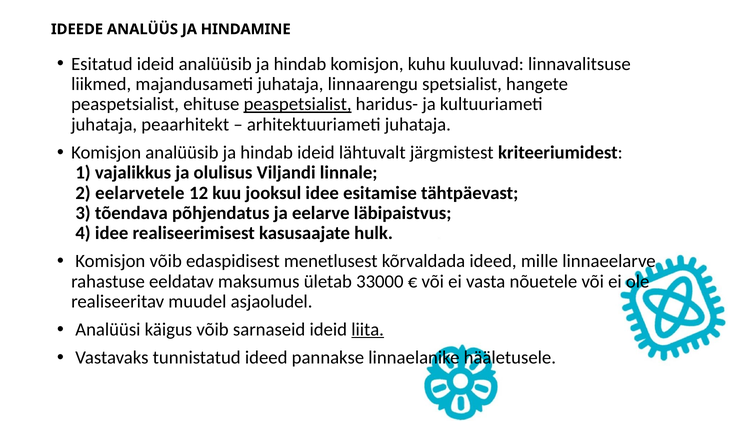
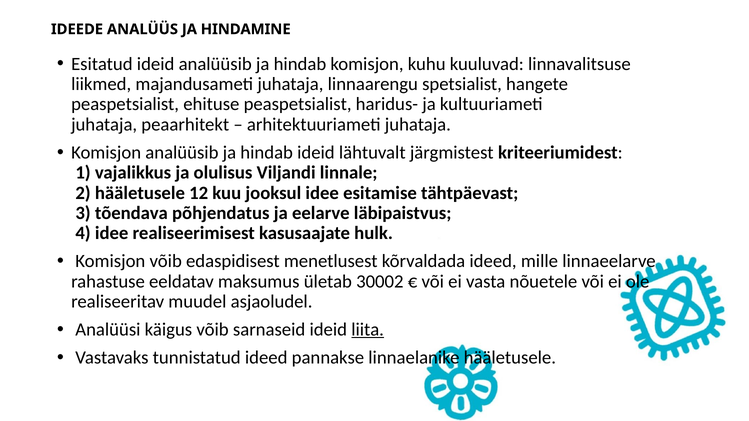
peaspetsialist at (298, 104) underline: present -> none
2 eelarvetele: eelarvetele -> hääletusele
33000: 33000 -> 30002
